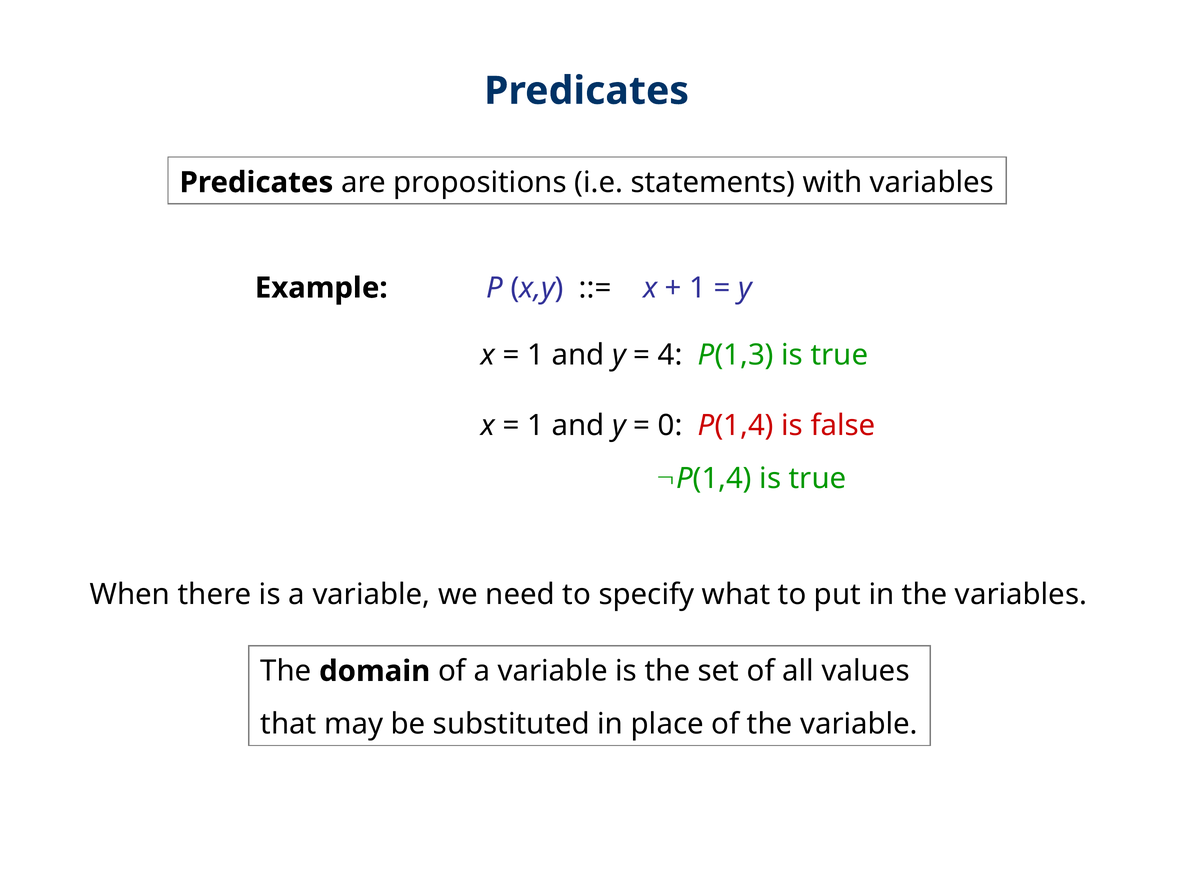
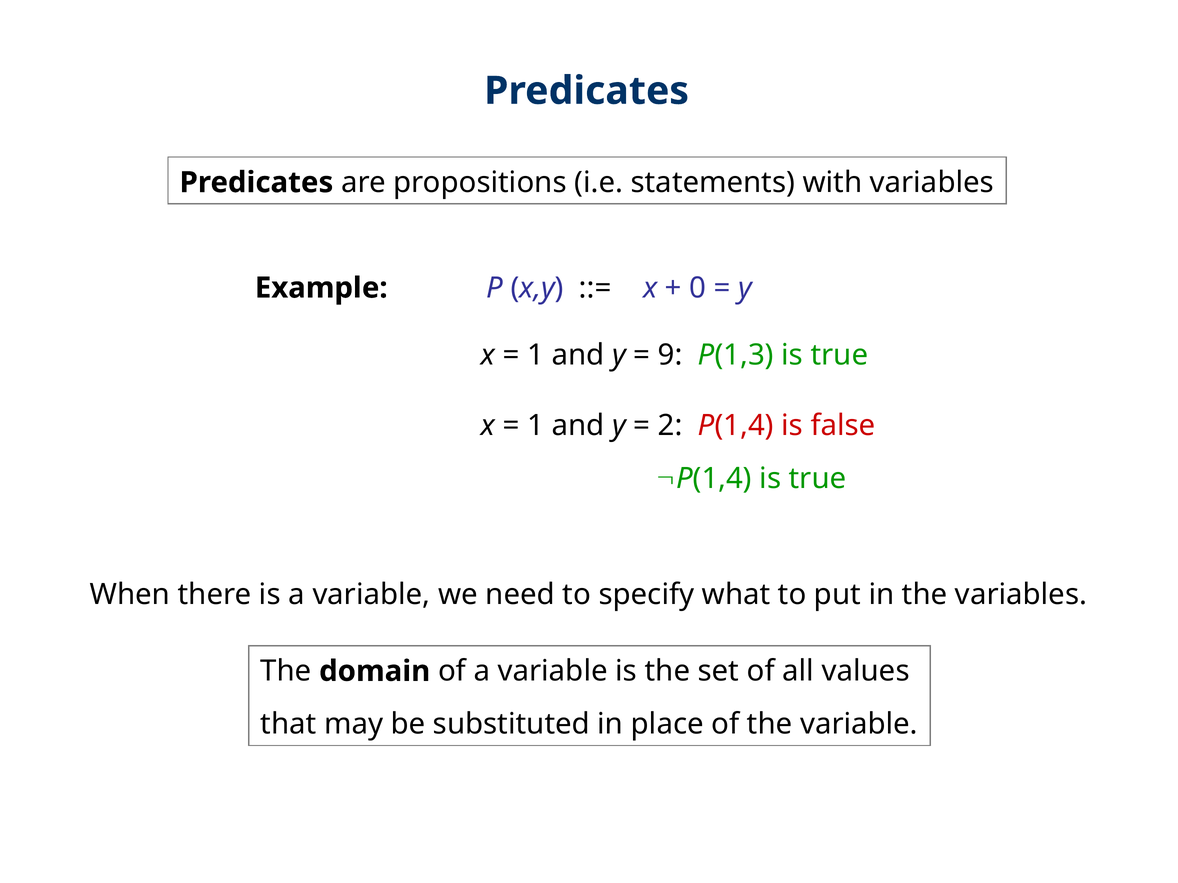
1 at (698, 288): 1 -> 0
4: 4 -> 9
0: 0 -> 2
